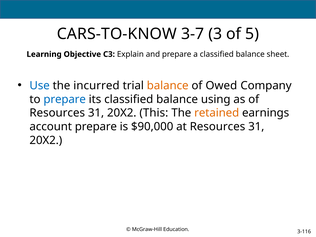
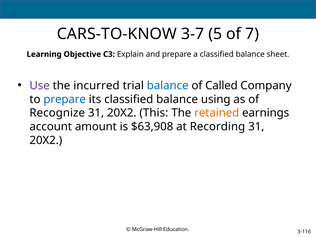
3: 3 -> 5
5: 5 -> 7
Use colour: blue -> purple
balance at (168, 86) colour: orange -> blue
Owed: Owed -> Called
Resources at (57, 113): Resources -> Recognize
account prepare: prepare -> amount
$90,000: $90,000 -> $63,908
at Resources: Resources -> Recording
